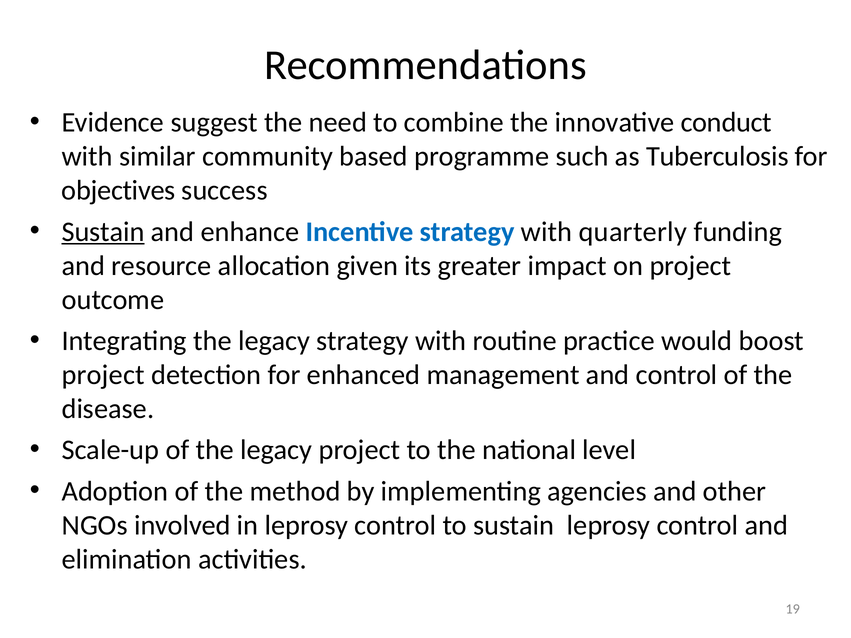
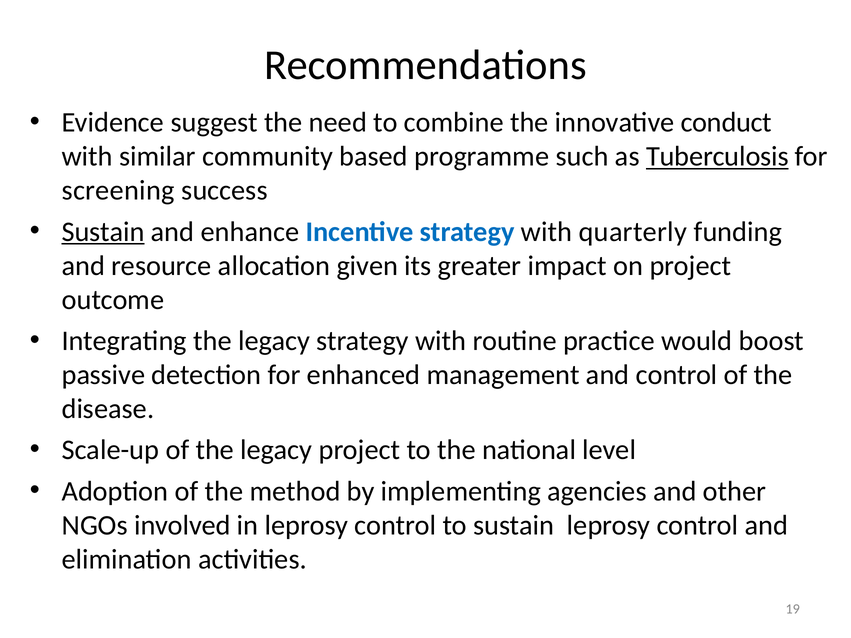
Tuberculosis underline: none -> present
objectives: objectives -> screening
project at (103, 375): project -> passive
